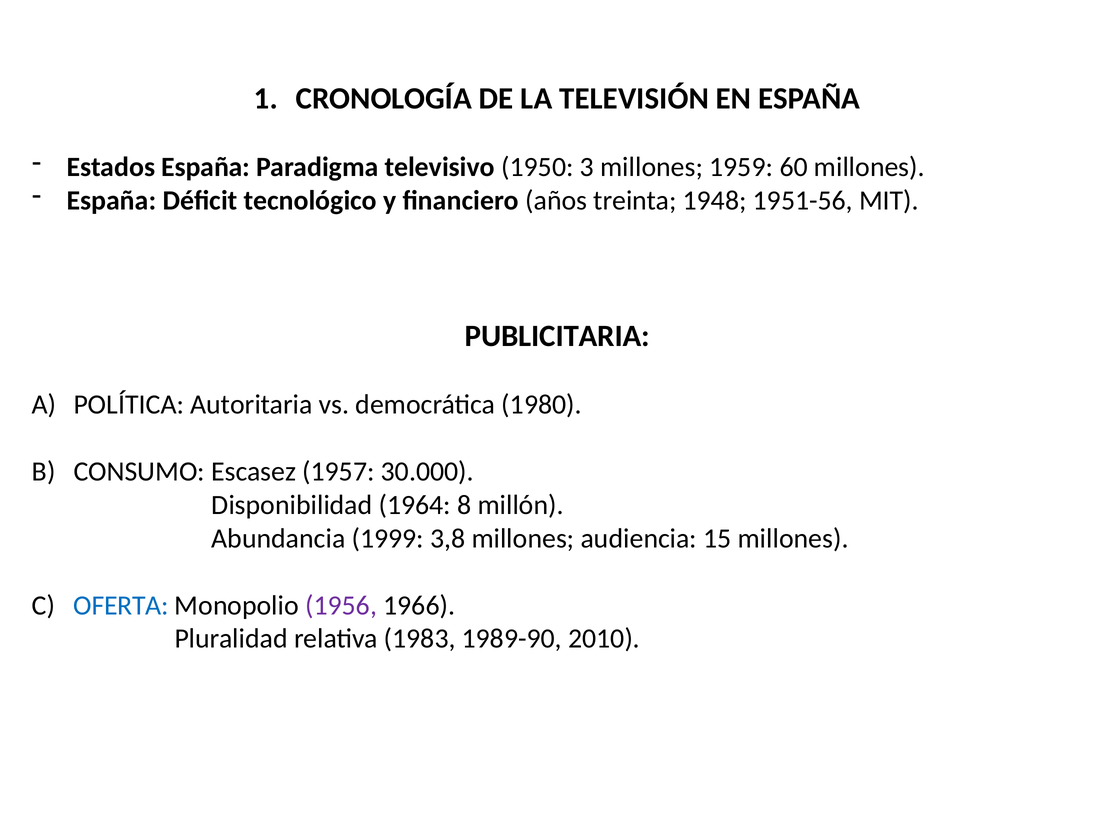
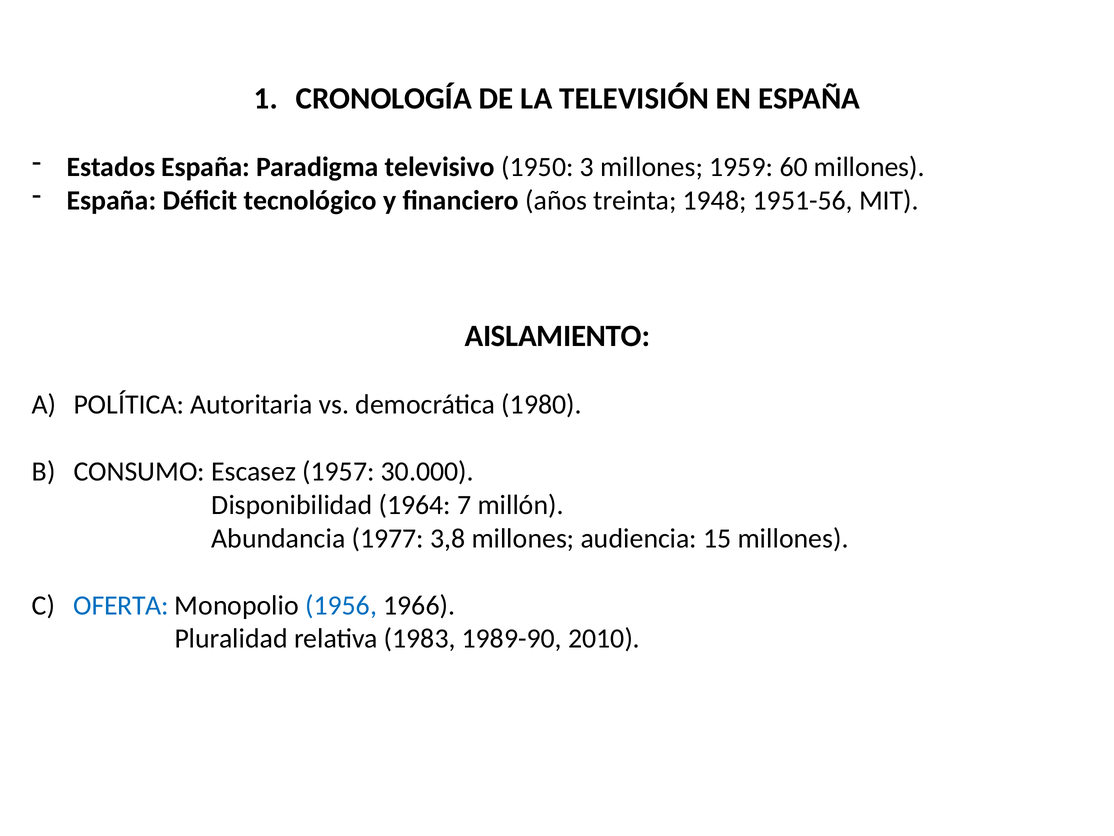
PUBLICITARIA: PUBLICITARIA -> AISLAMIENTO
8: 8 -> 7
1999: 1999 -> 1977
1956 colour: purple -> blue
